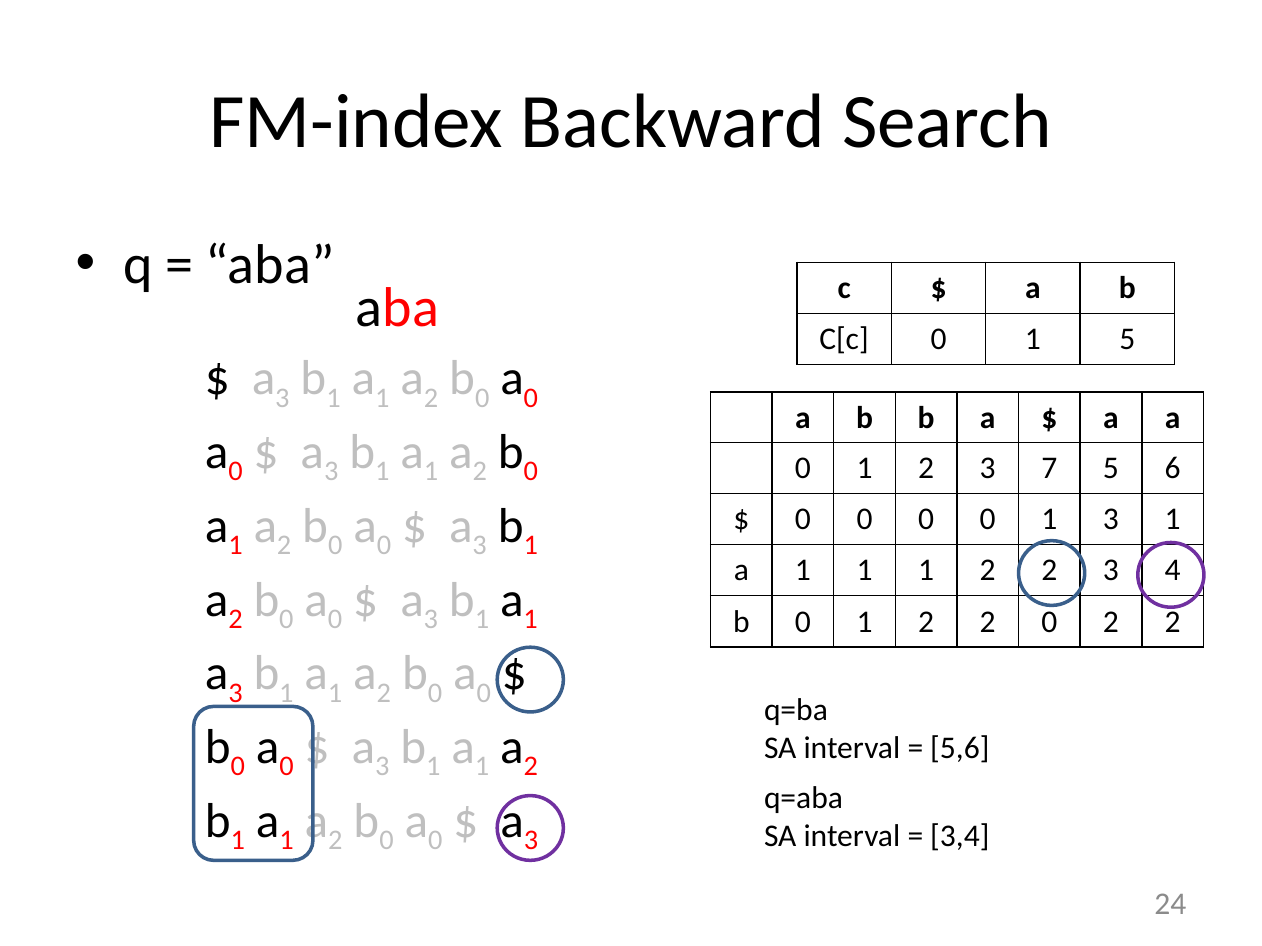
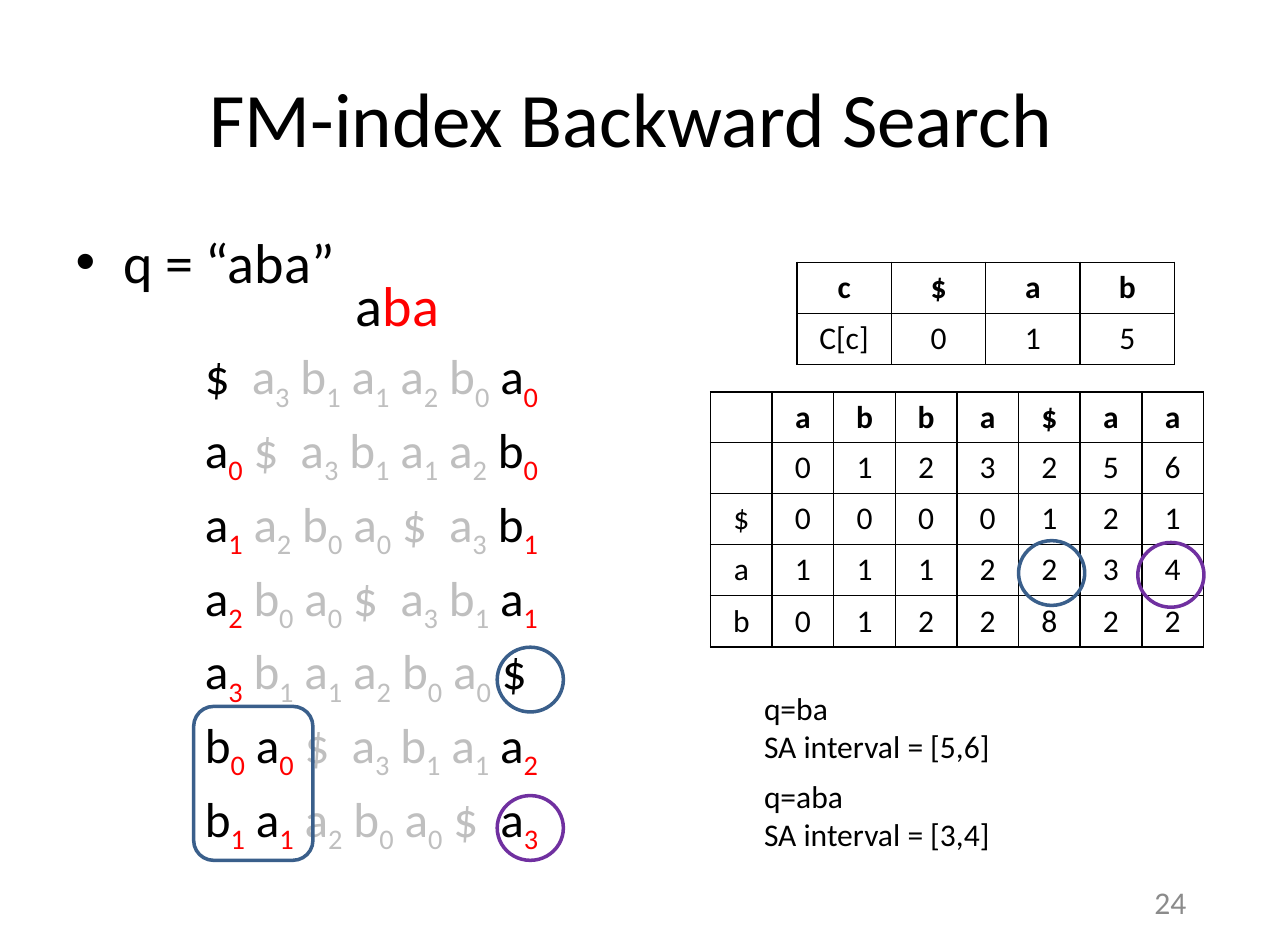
3 7: 7 -> 2
0 0 1 3: 3 -> 2
2 0: 0 -> 8
